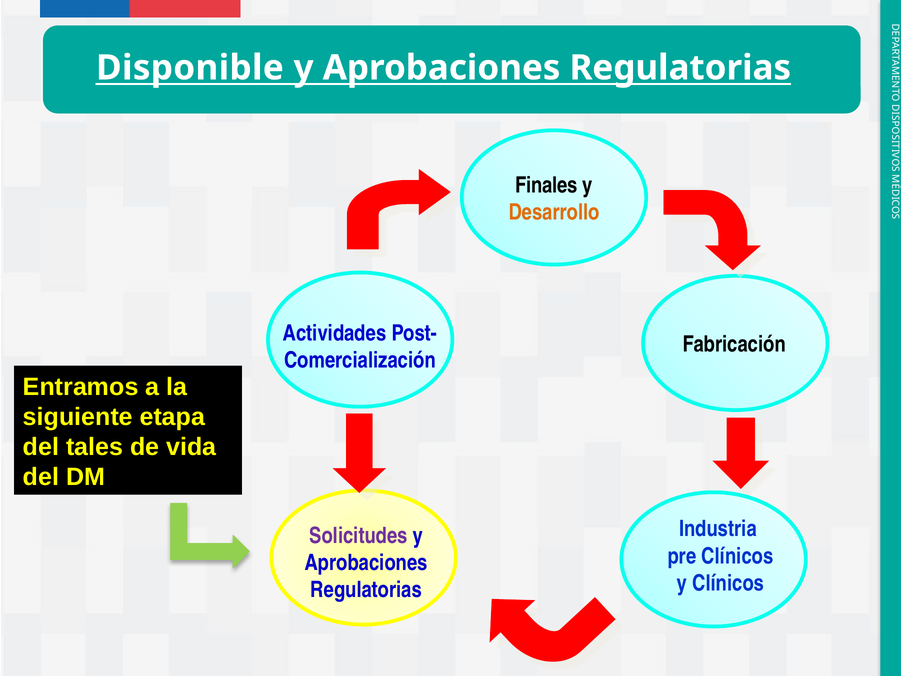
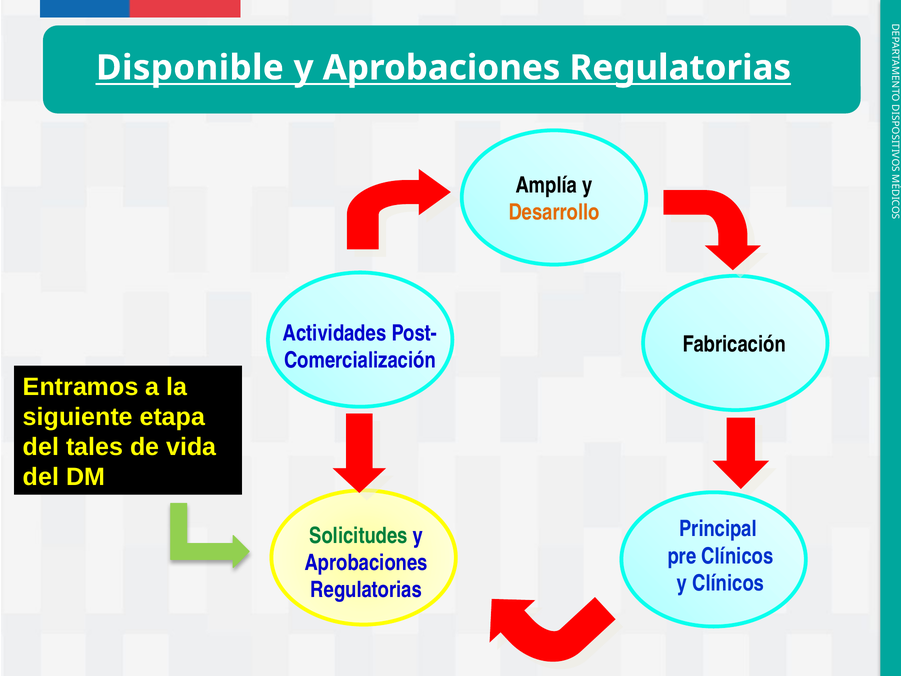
Finales: Finales -> Amplía
Industria: Industria -> Principal
Solicitudes colour: purple -> green
